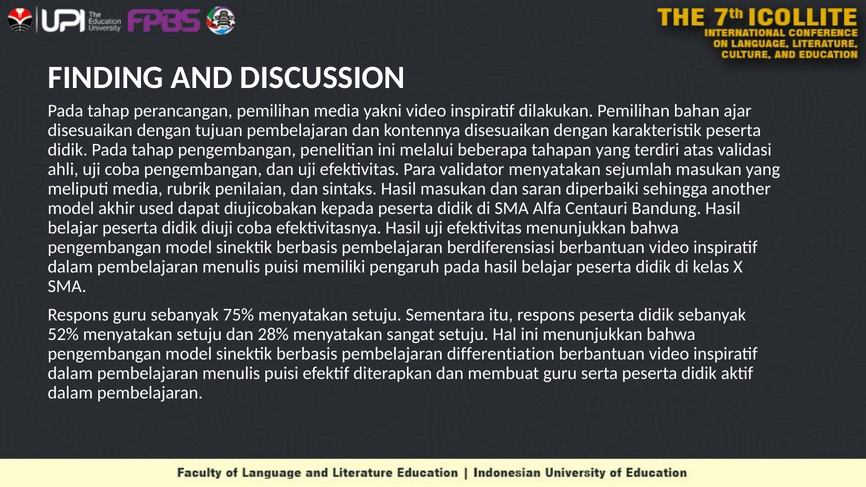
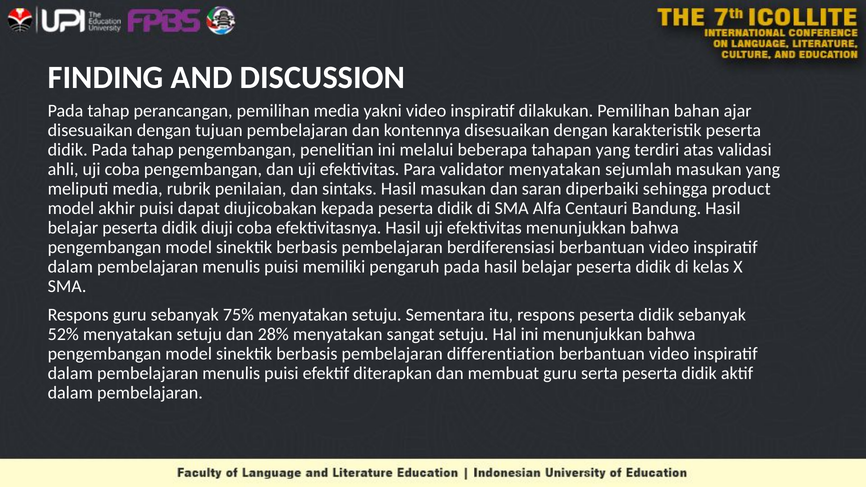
another: another -> product
akhir used: used -> puisi
